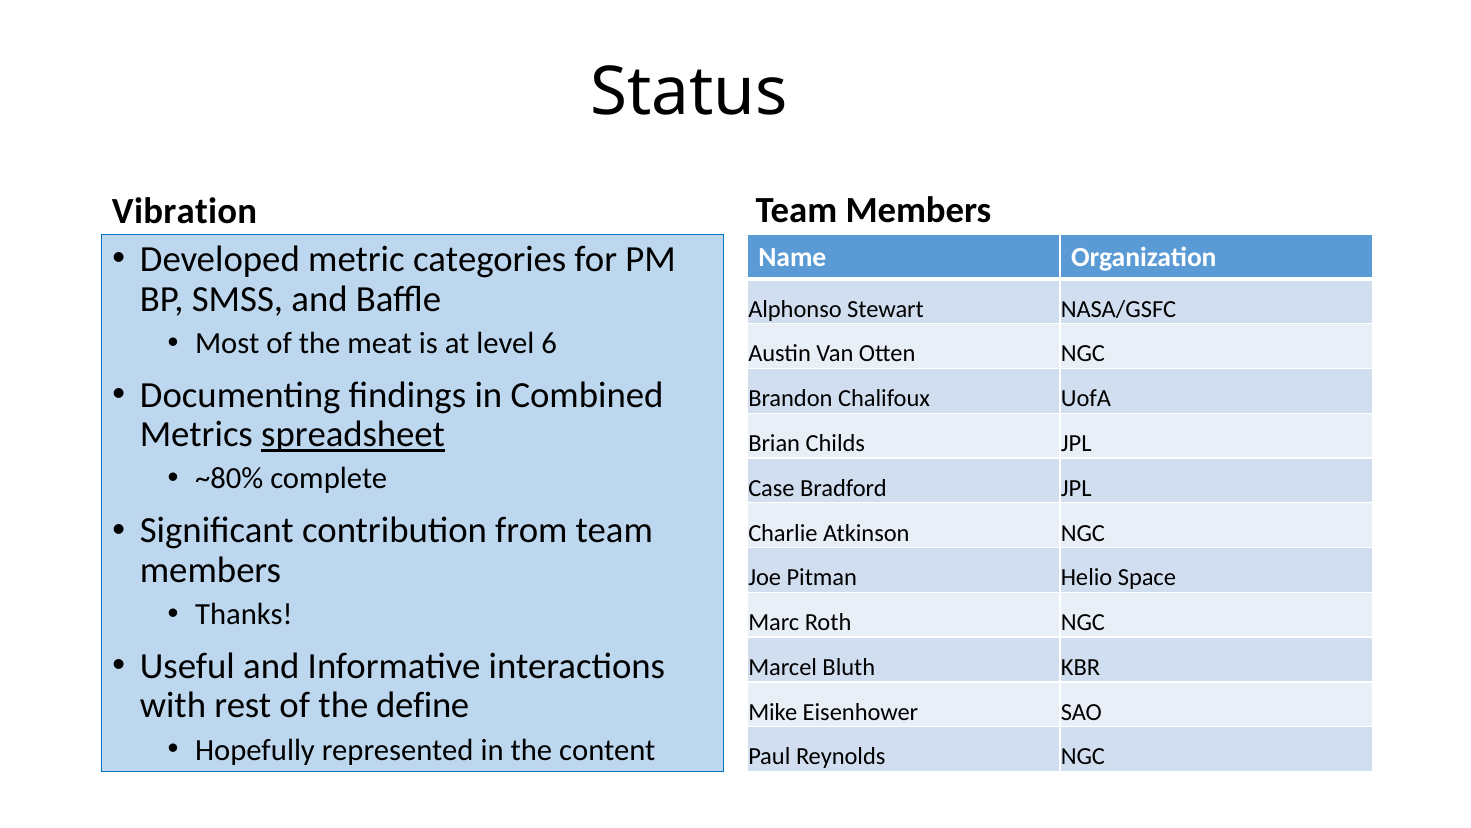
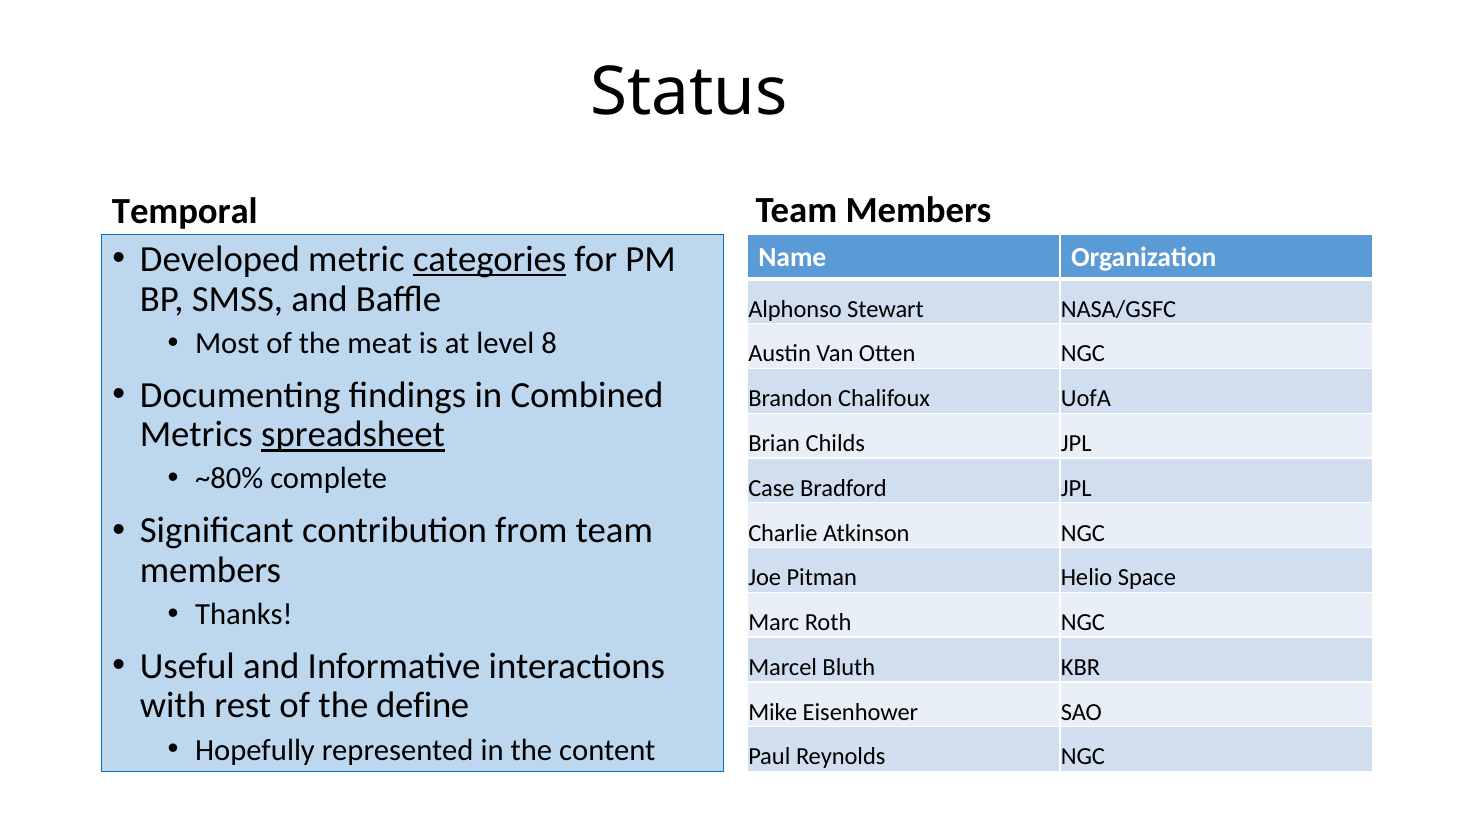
Vibration: Vibration -> Temporal
categories underline: none -> present
6: 6 -> 8
